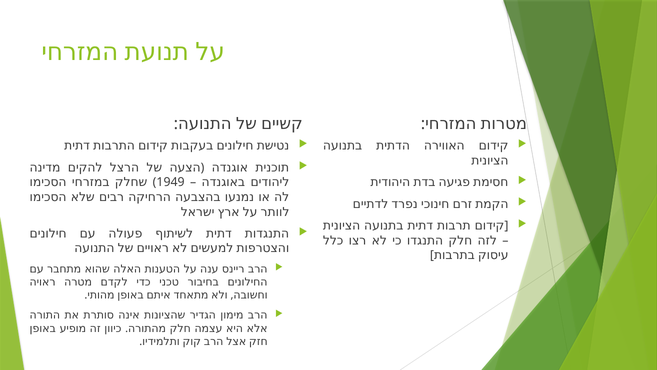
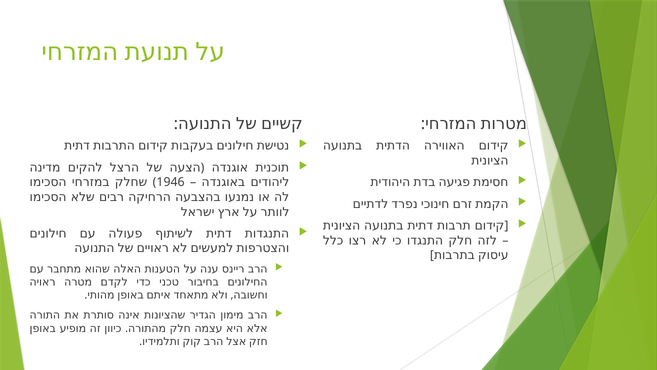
1949: 1949 -> 1946
